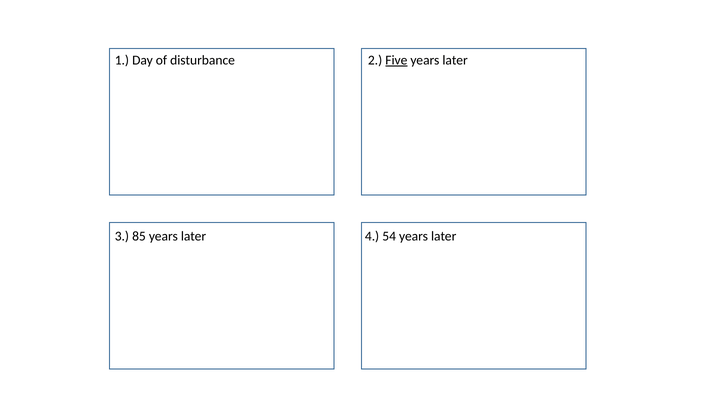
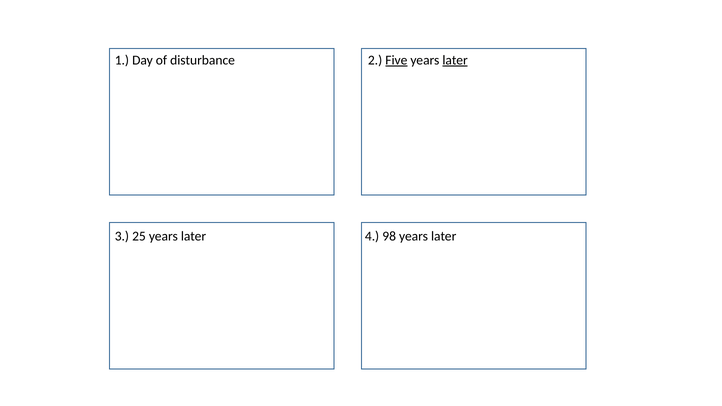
later at (455, 60) underline: none -> present
85: 85 -> 25
54: 54 -> 98
